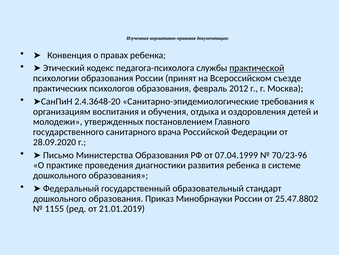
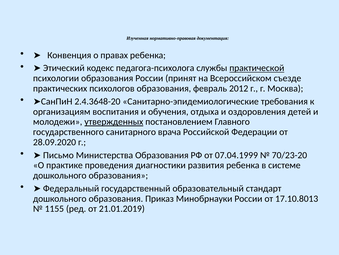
утвержденных underline: none -> present
70/23-96: 70/23-96 -> 70/23-20
25.47.8802: 25.47.8802 -> 17.10.8013
